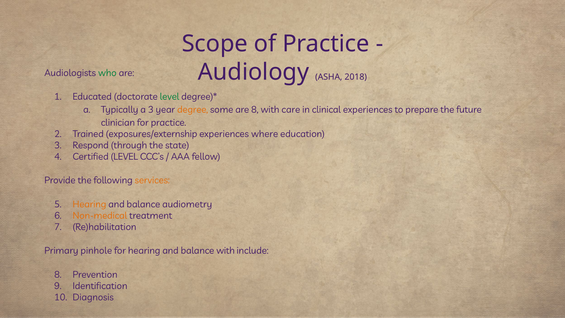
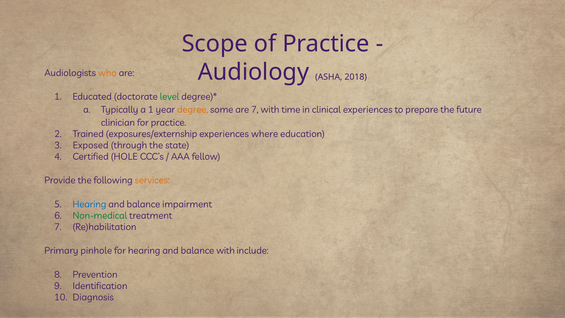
who colour: green -> orange
a 3: 3 -> 1
are 8: 8 -> 7
care: care -> time
Respond: Respond -> Exposed
Certified LEVEL: LEVEL -> HOLE
Hearing at (89, 204) colour: orange -> blue
audiometry: audiometry -> impairment
Non-medical colour: orange -> green
